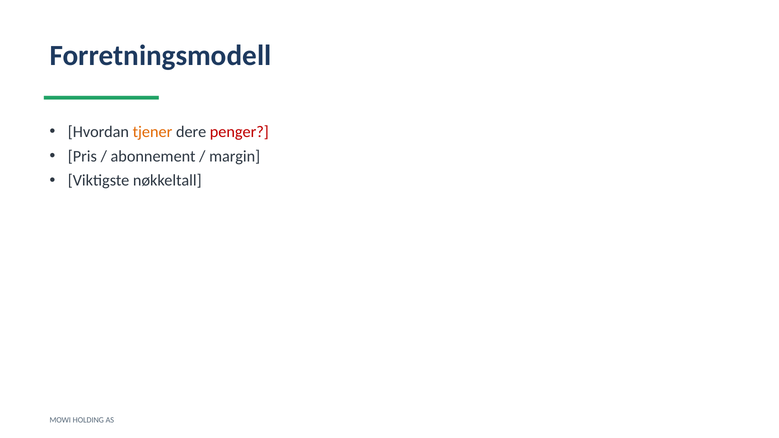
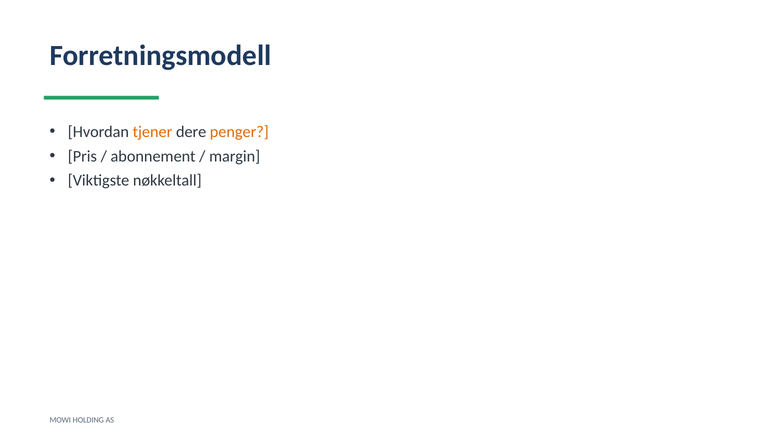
penger colour: red -> orange
